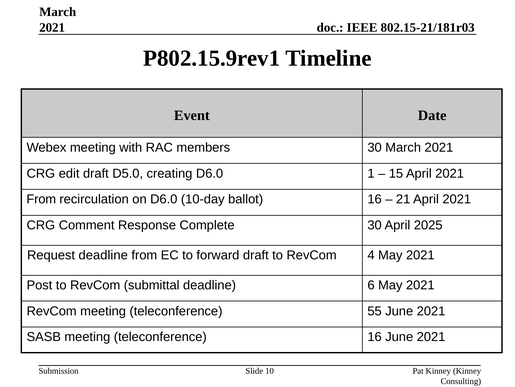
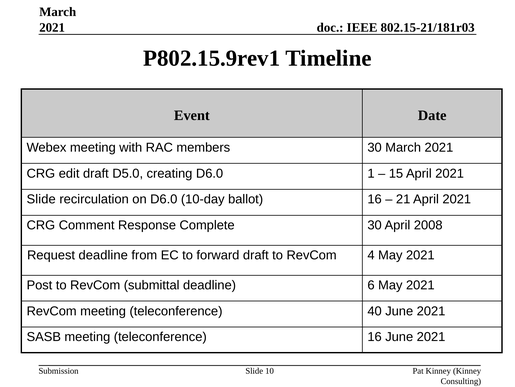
From at (41, 199): From -> Slide
2025: 2025 -> 2008
55: 55 -> 40
